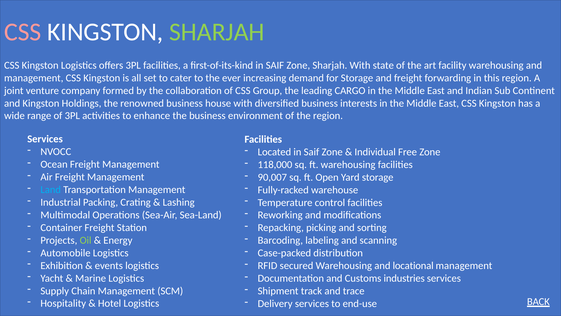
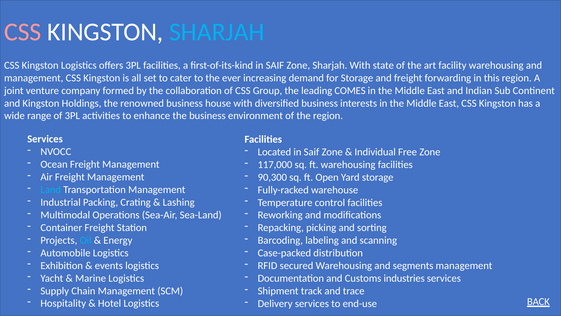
SHARJAH at (217, 32) colour: light green -> light blue
CARGO: CARGO -> COMES
118,000: 118,000 -> 117,000
90,007: 90,007 -> 90,300
Oil colour: light green -> light blue
locational: locational -> segments
